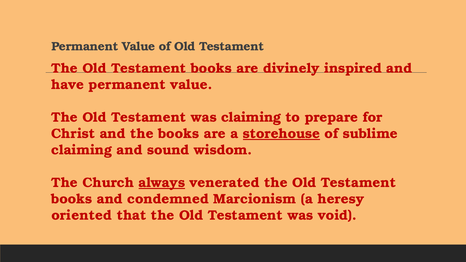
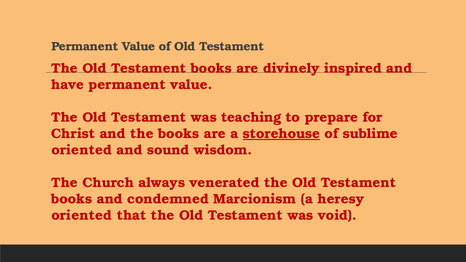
was claiming: claiming -> teaching
claiming at (82, 150): claiming -> oriented
always underline: present -> none
